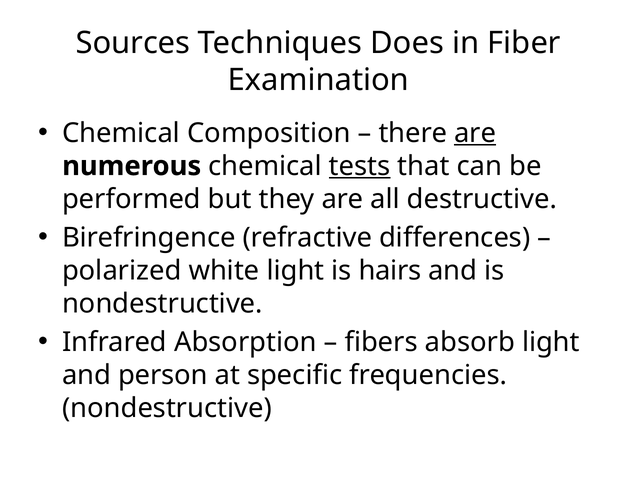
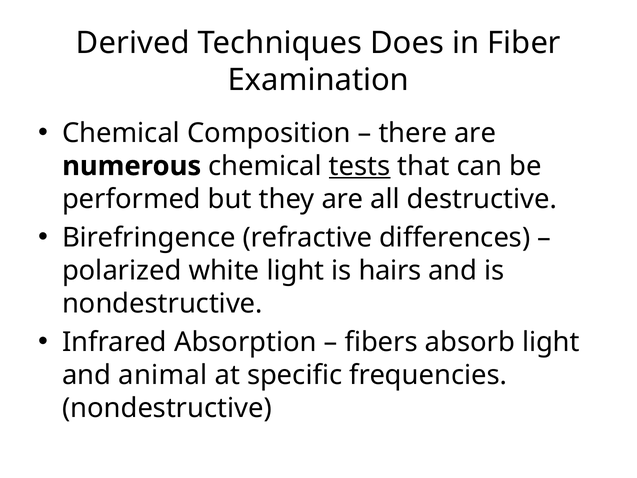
Sources: Sources -> Derived
are at (475, 133) underline: present -> none
person: person -> animal
